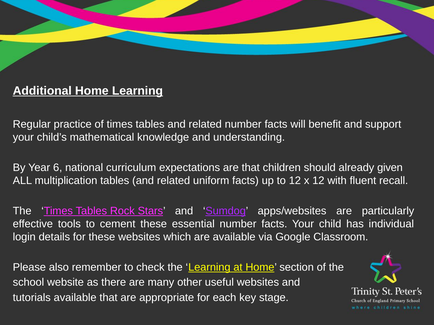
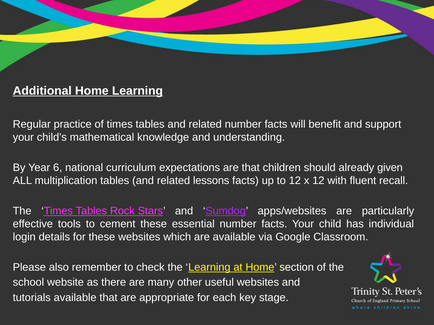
uniform: uniform -> lessons
